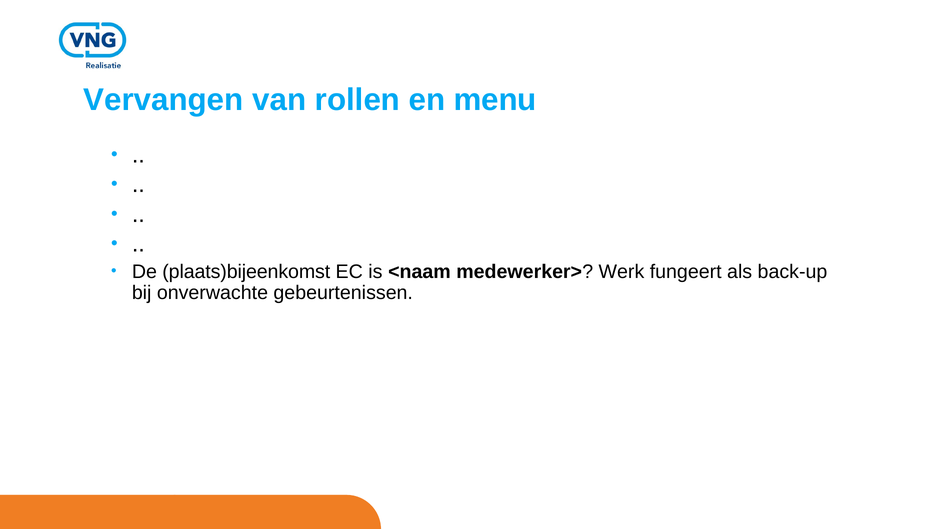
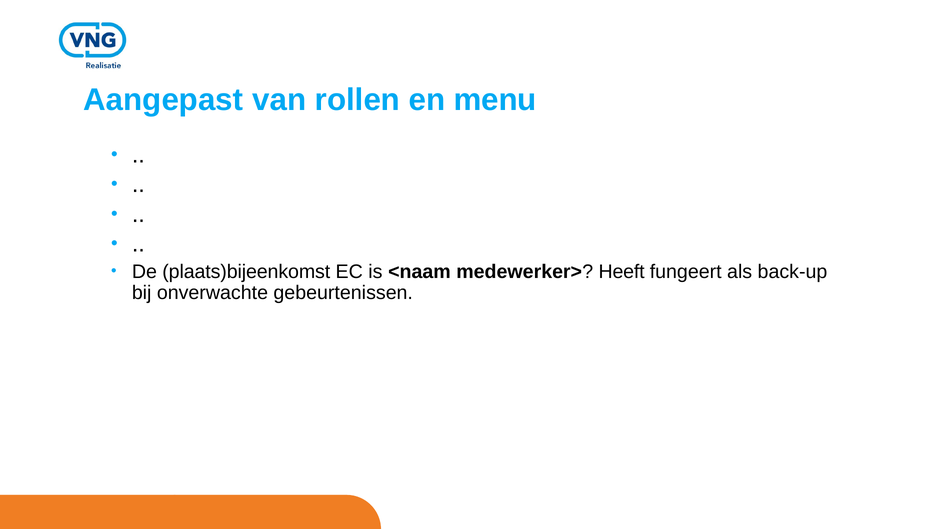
Vervangen: Vervangen -> Aangepast
Werk: Werk -> Heeft
